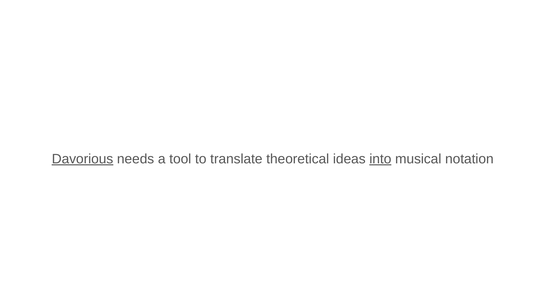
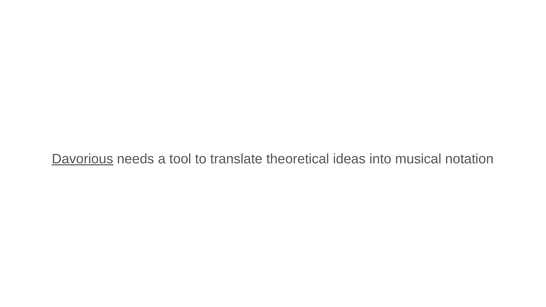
into underline: present -> none
